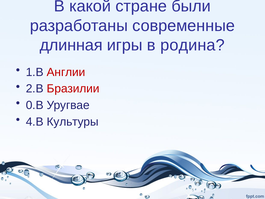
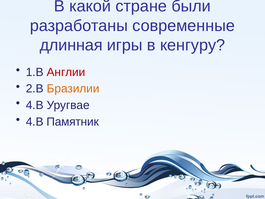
родина: родина -> кенгуру
Бразилии colour: red -> orange
0.В at (35, 105): 0.В -> 4.В
Культуры: Культуры -> Памятник
